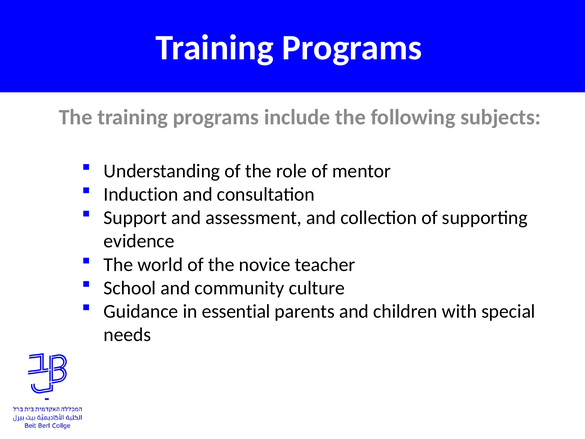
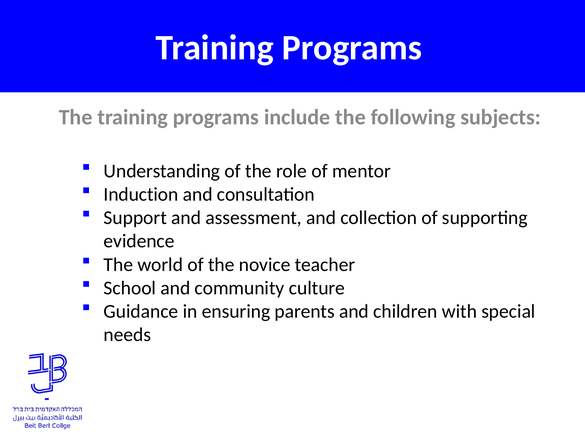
essential: essential -> ensuring
